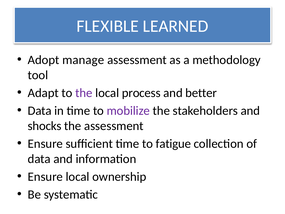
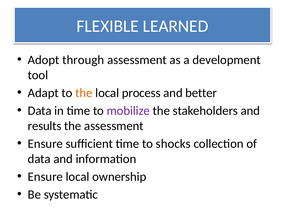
manage: manage -> through
methodology: methodology -> development
the at (84, 93) colour: purple -> orange
shocks: shocks -> results
fatigue: fatigue -> shocks
